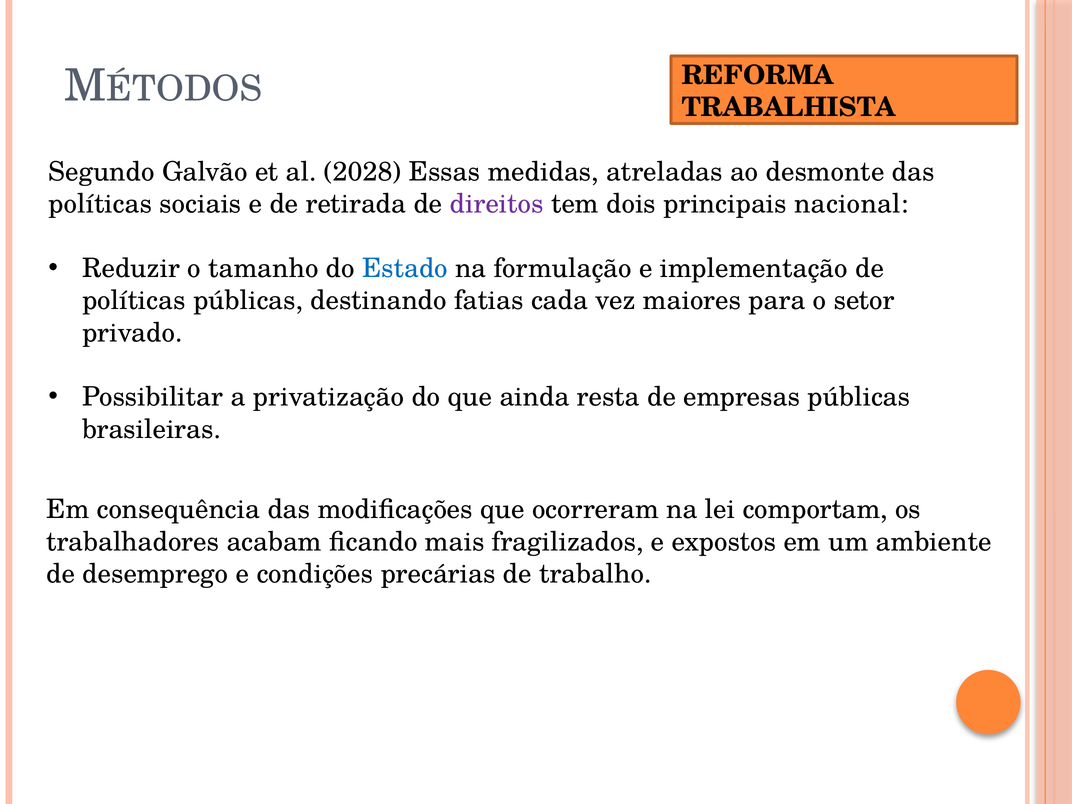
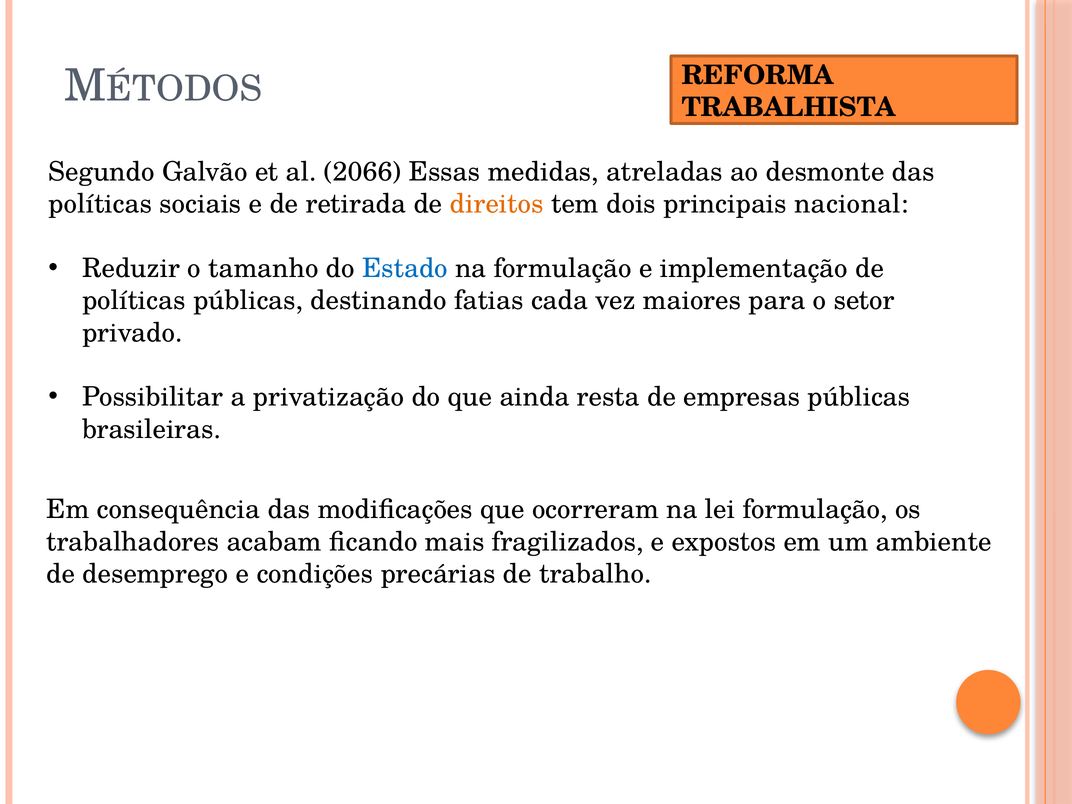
2028: 2028 -> 2066
direitos colour: purple -> orange
lei comportam: comportam -> formulação
